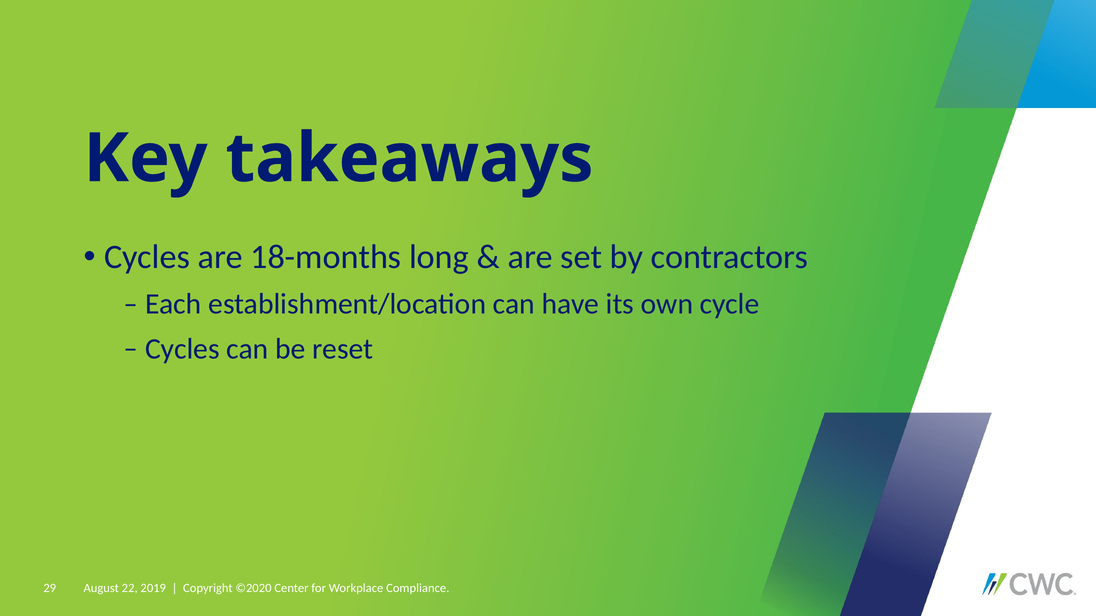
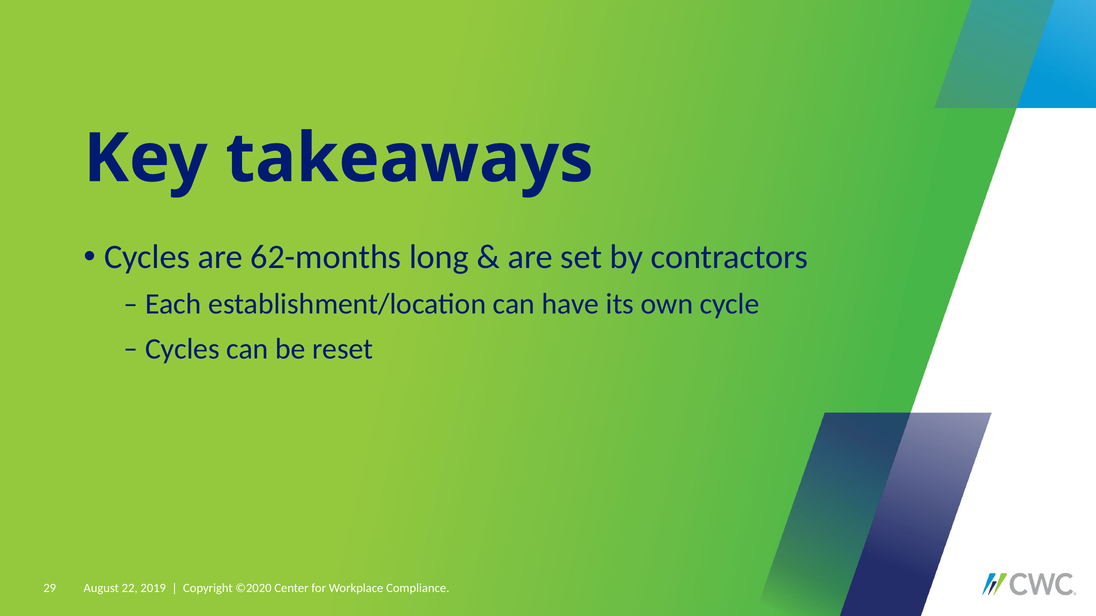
18-months: 18-months -> 62-months
